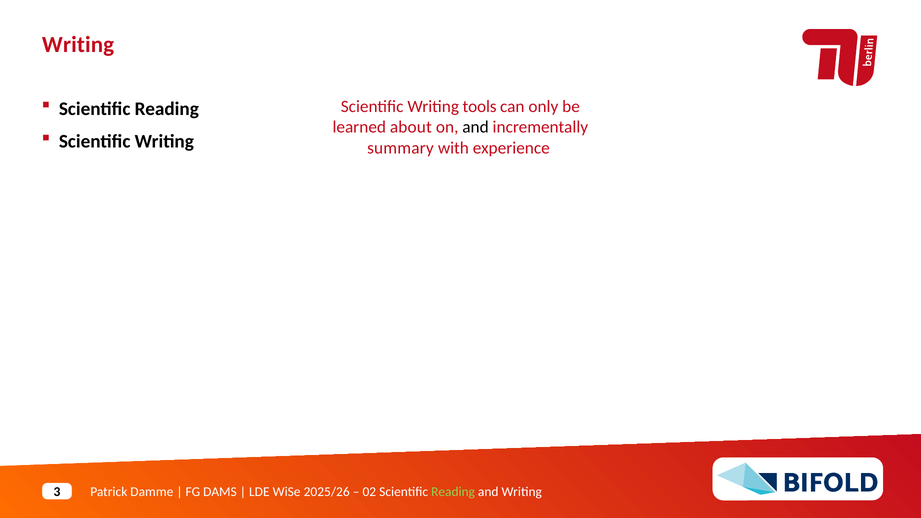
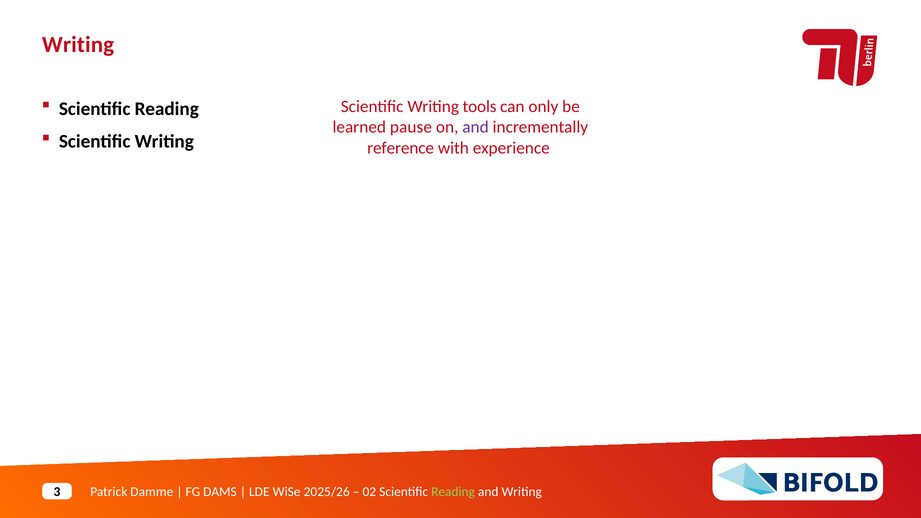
about: about -> pause
and at (476, 127) colour: black -> purple
summary: summary -> reference
